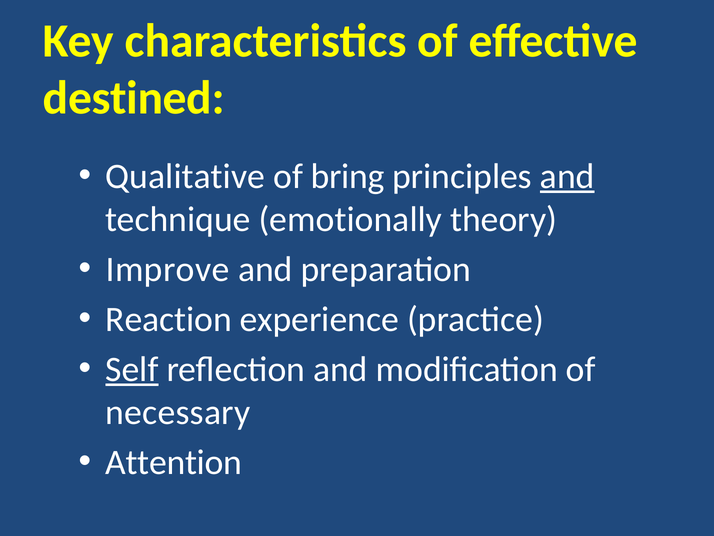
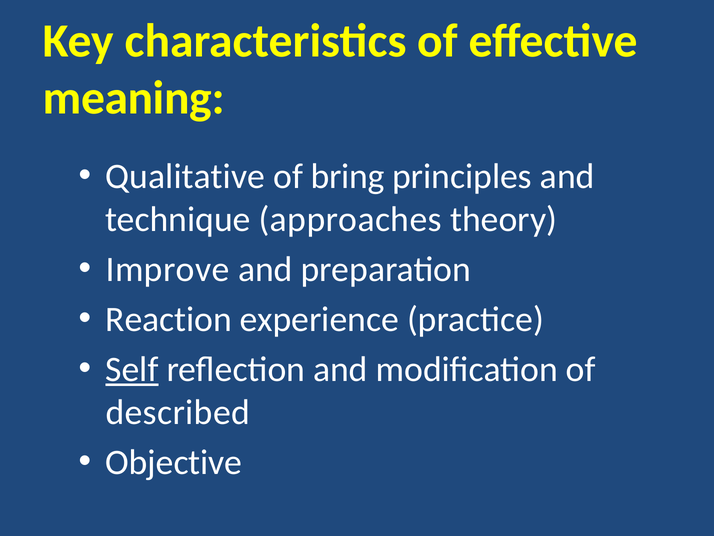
destined: destined -> meaning
and at (567, 176) underline: present -> none
emotionally: emotionally -> approaches
necessary: necessary -> described
Attention: Attention -> Objective
